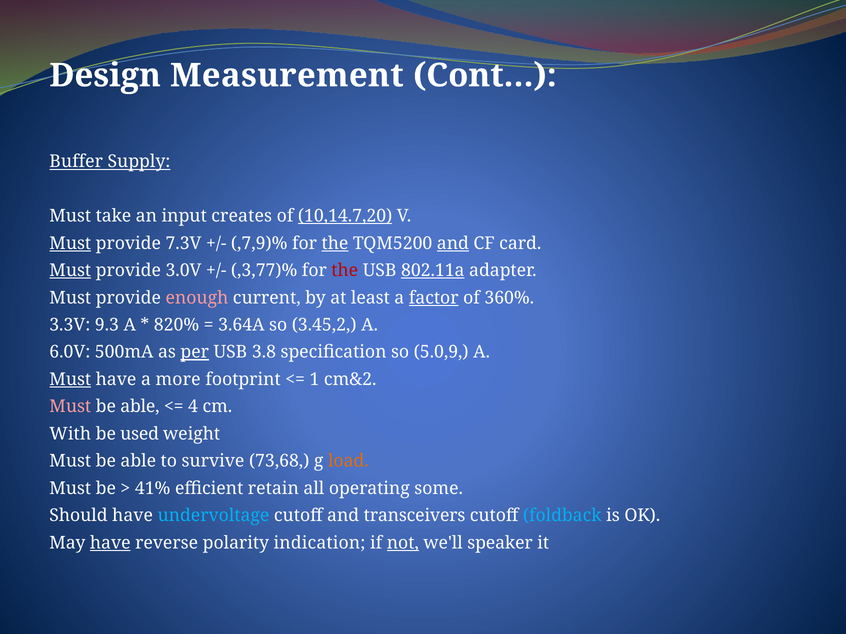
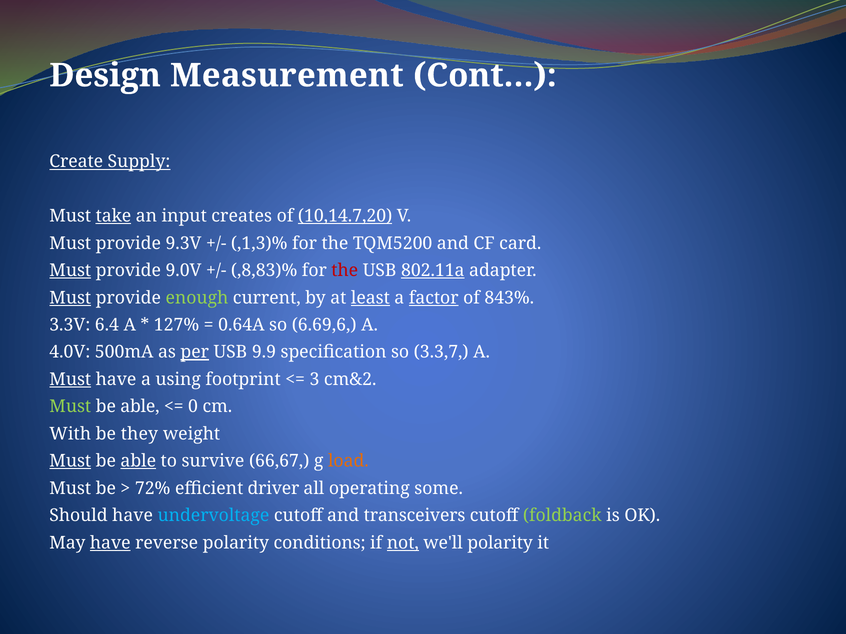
Buffer: Buffer -> Create
take underline: none -> present
Must at (70, 243) underline: present -> none
7.3V: 7.3V -> 9.3V
,7,9)%: ,7,9)% -> ,1,3)%
the at (335, 243) underline: present -> none
and at (453, 243) underline: present -> none
3.0V: 3.0V -> 9.0V
,3,77)%: ,3,77)% -> ,8,83)%
Must at (70, 298) underline: none -> present
enough colour: pink -> light green
least underline: none -> present
360%: 360% -> 843%
9.3: 9.3 -> 6.4
820%: 820% -> 127%
3.64A: 3.64A -> 0.64A
3.45,2: 3.45,2 -> 6.69,6
6.0V: 6.0V -> 4.0V
3.8: 3.8 -> 9.9
5.0,9: 5.0,9 -> 3.3,7
more: more -> using
1: 1 -> 3
Must at (70, 407) colour: pink -> light green
4: 4 -> 0
used: used -> they
Must at (70, 461) underline: none -> present
able at (138, 461) underline: none -> present
73,68: 73,68 -> 66,67
41%: 41% -> 72%
retain: retain -> driver
foldback colour: light blue -> light green
indication: indication -> conditions
we'll speaker: speaker -> polarity
